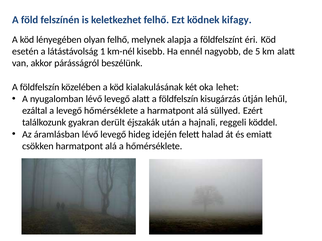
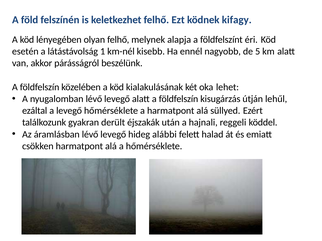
idején: idején -> alábbi
